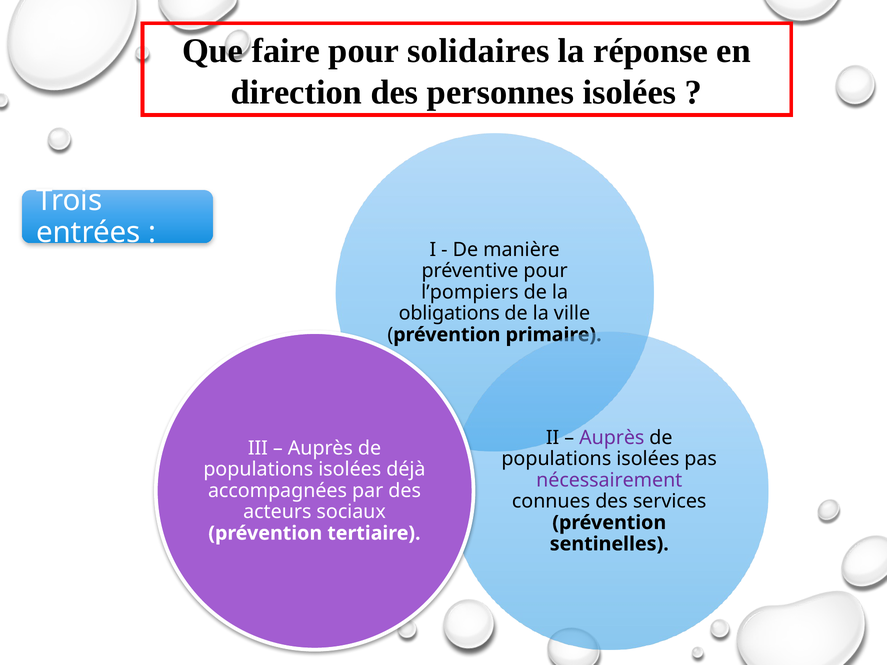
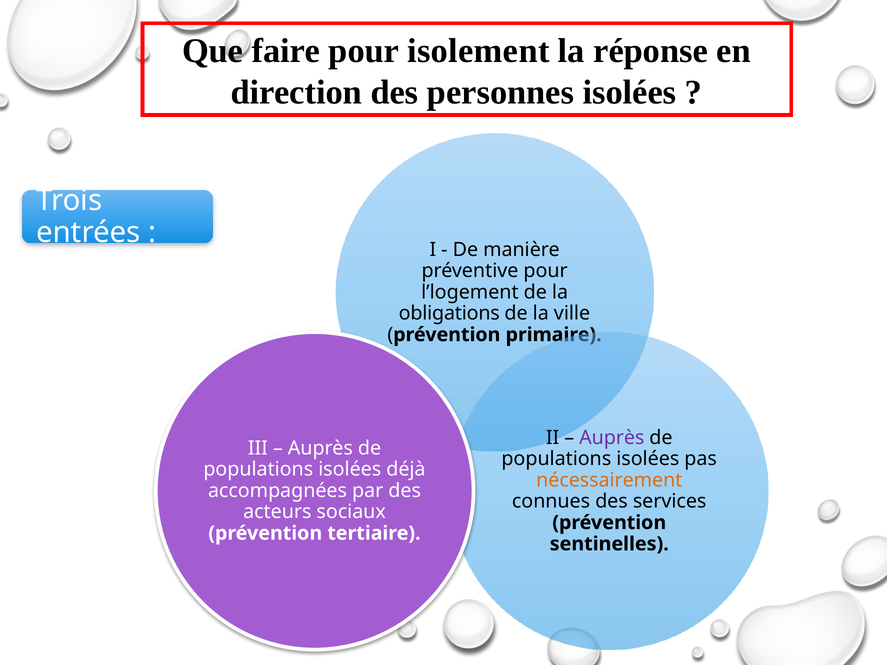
solidaires: solidaires -> isolement
l’pompiers: l’pompiers -> l’logement
nécessairement colour: purple -> orange
